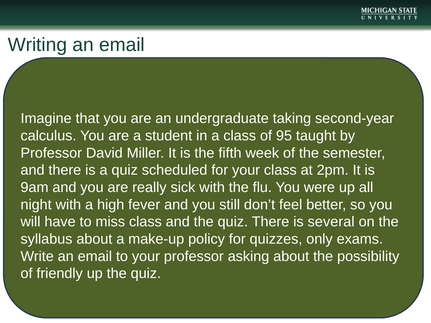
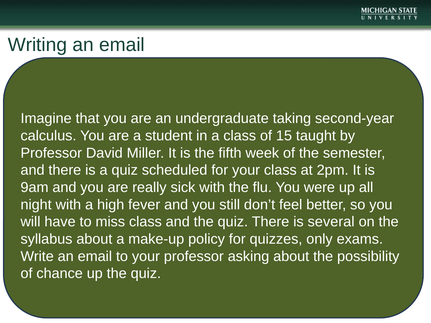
95: 95 -> 15
friendly: friendly -> chance
